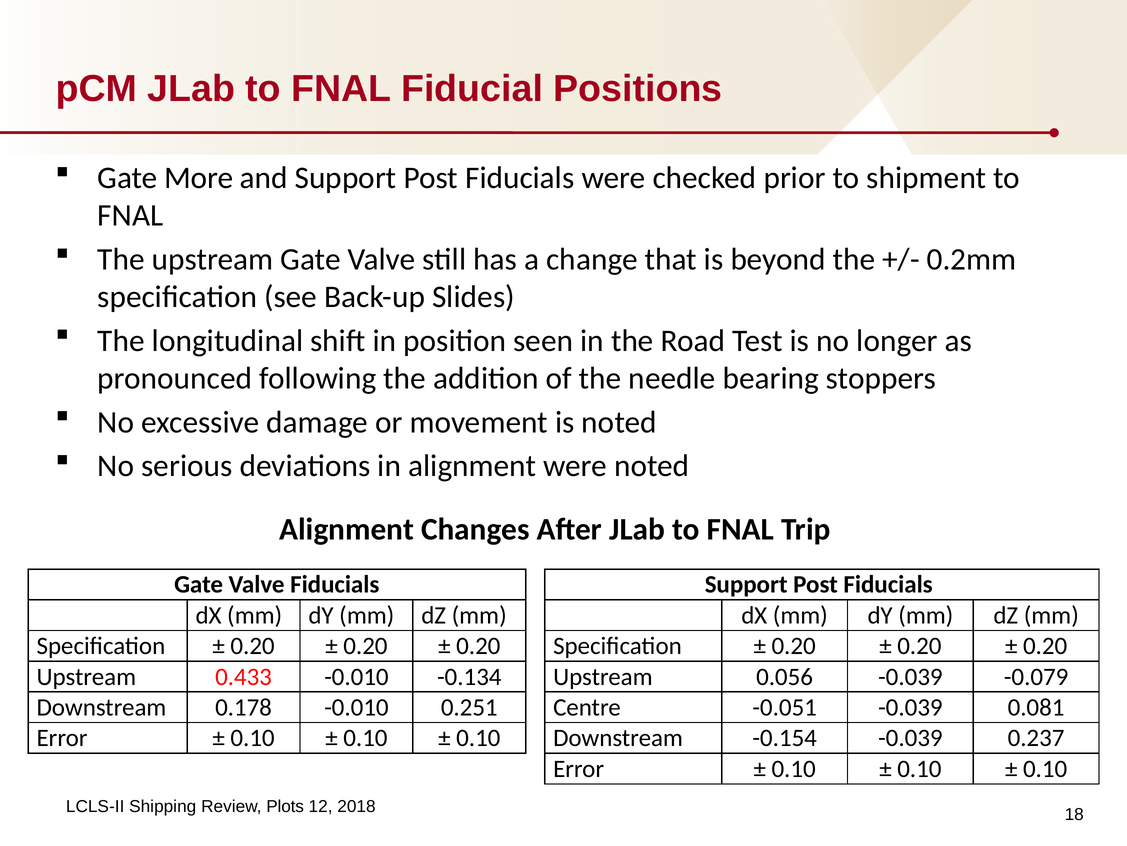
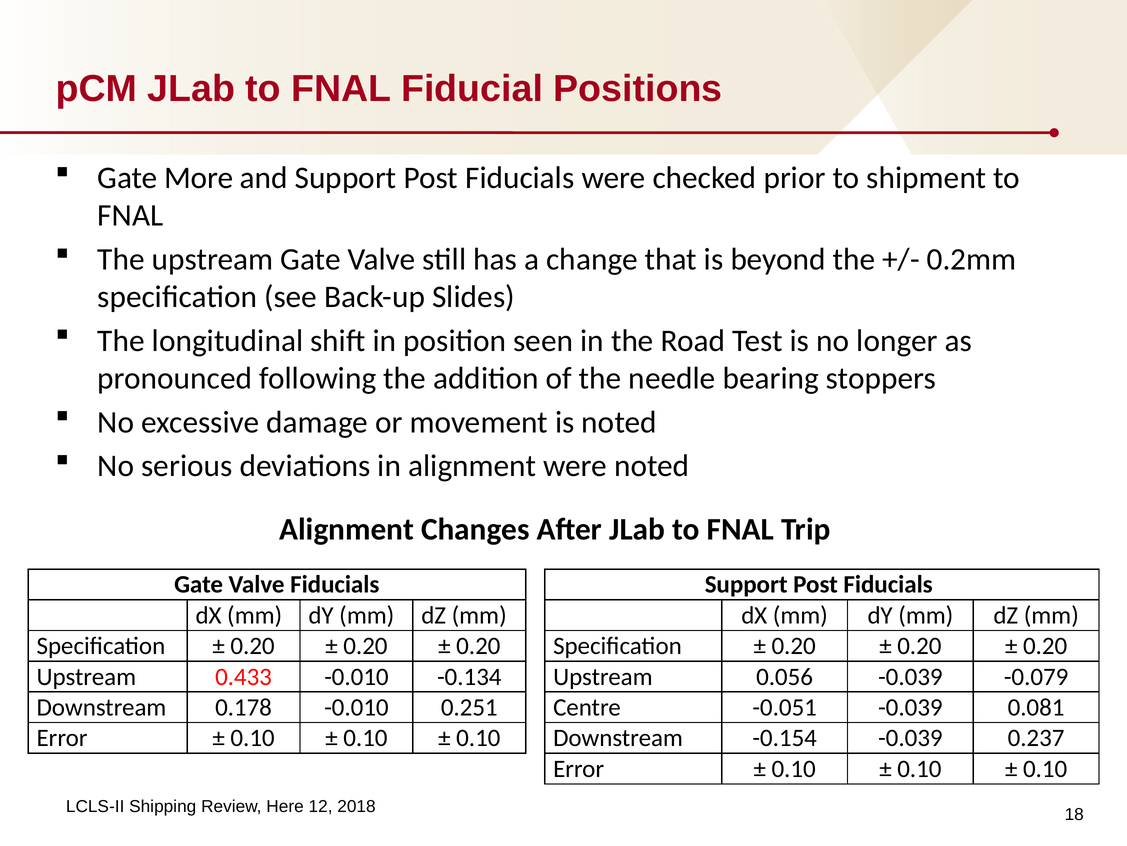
Plots: Plots -> Here
